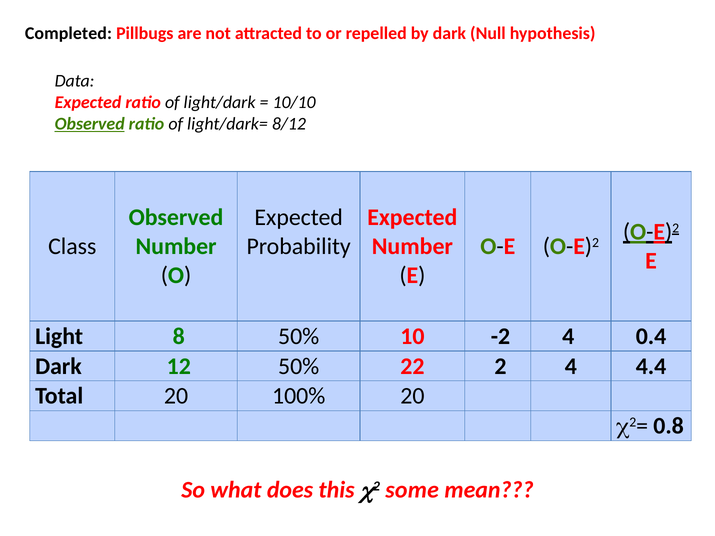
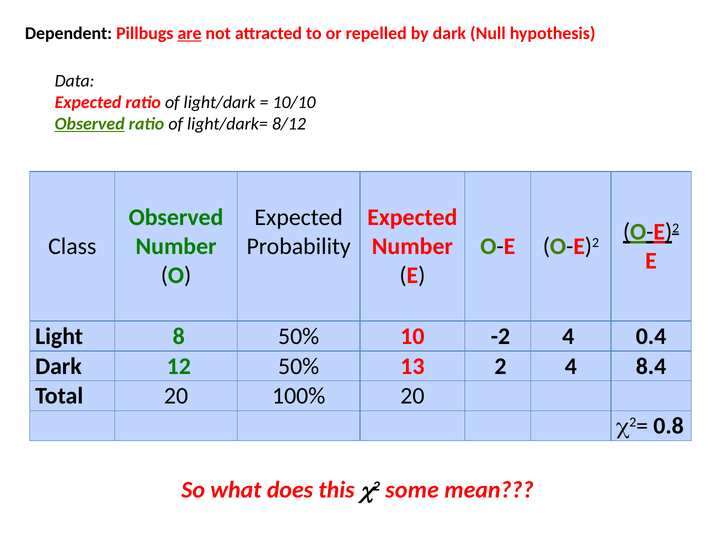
Completed: Completed -> Dependent
are underline: none -> present
22: 22 -> 13
4.4: 4.4 -> 8.4
